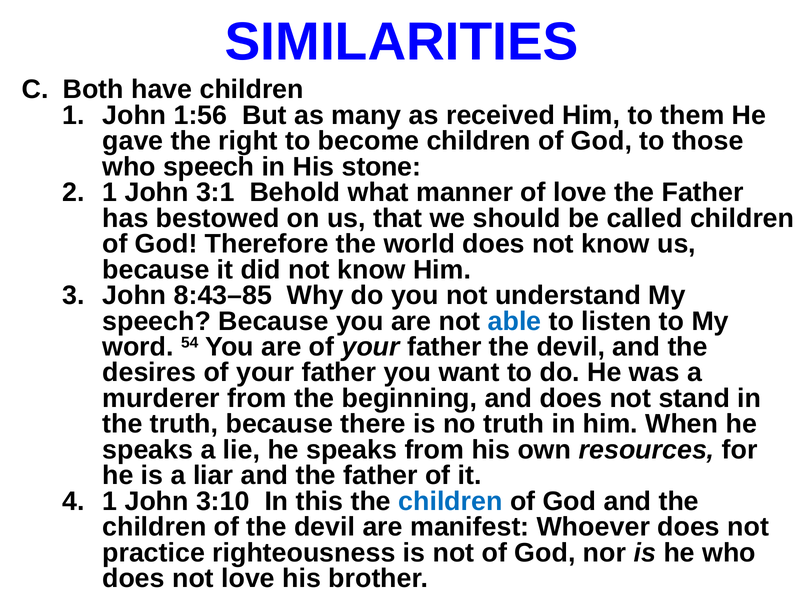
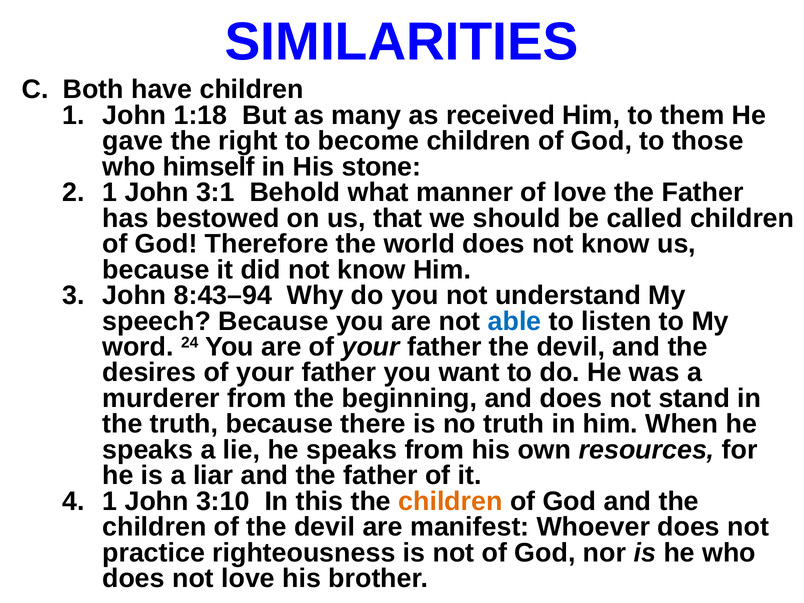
1:56: 1:56 -> 1:18
who speech: speech -> himself
8:43–85: 8:43–85 -> 8:43–94
54: 54 -> 24
children at (450, 501) colour: blue -> orange
